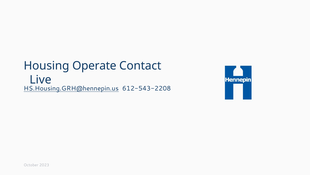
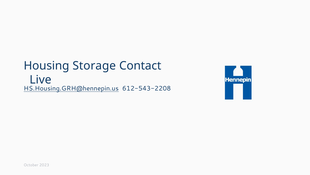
Operate: Operate -> Storage
